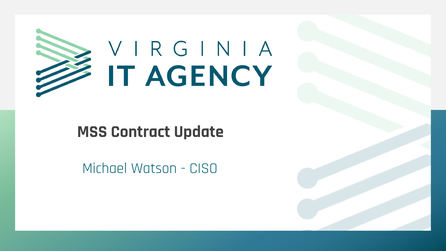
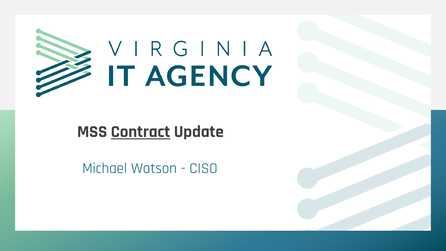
Contract underline: none -> present
